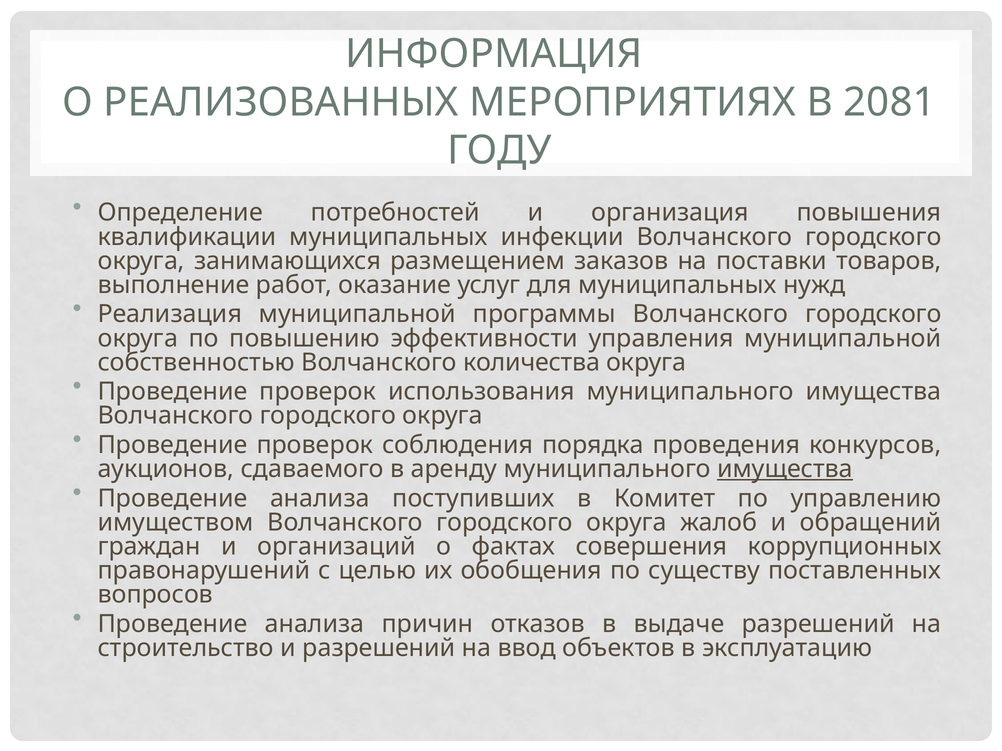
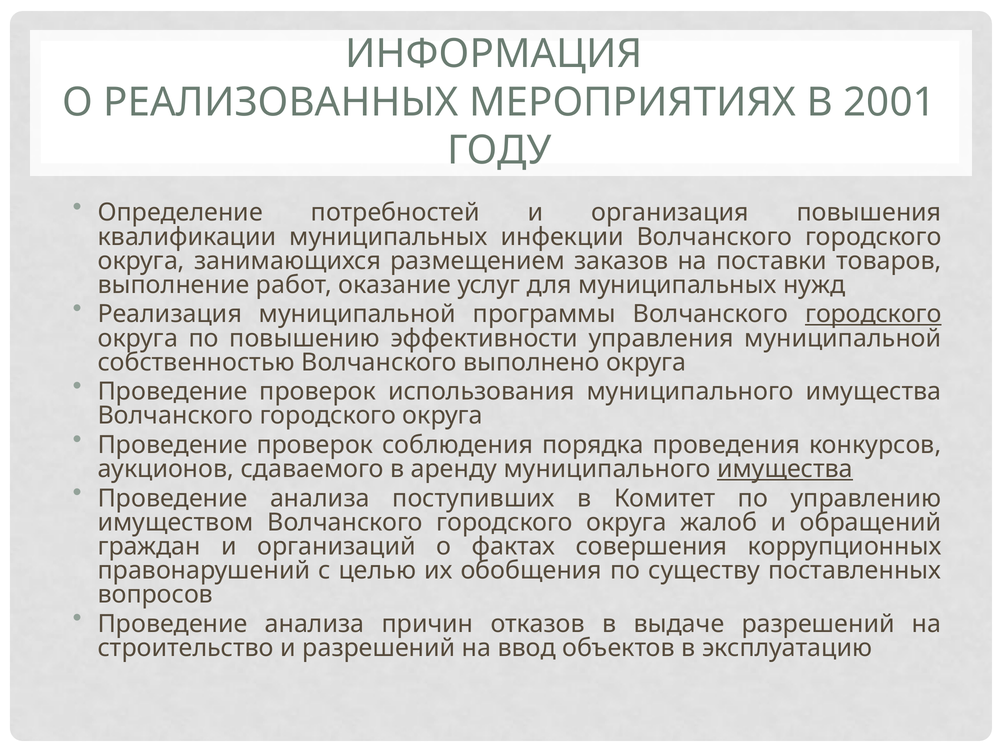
2081: 2081 -> 2001
городского at (873, 314) underline: none -> present
количества: количества -> выполнено
